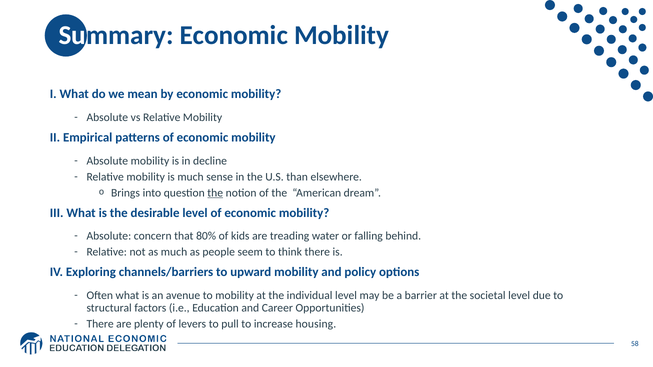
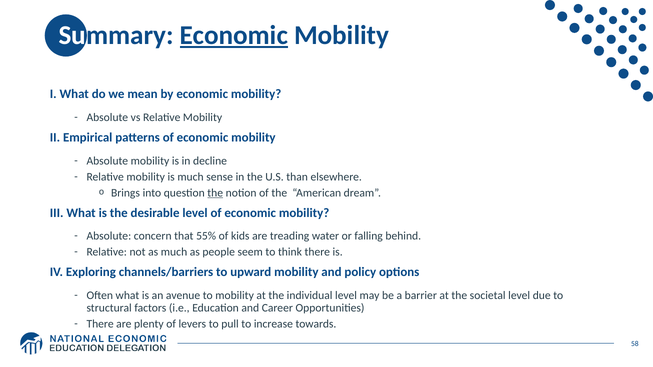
Economic at (234, 35) underline: none -> present
80%: 80% -> 55%
housing: housing -> towards
